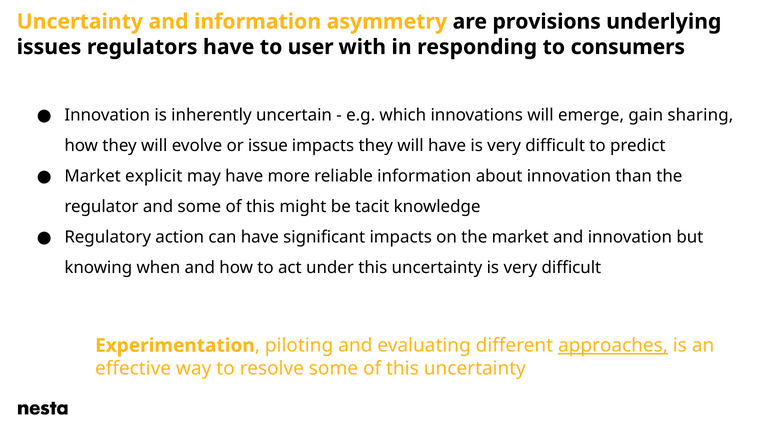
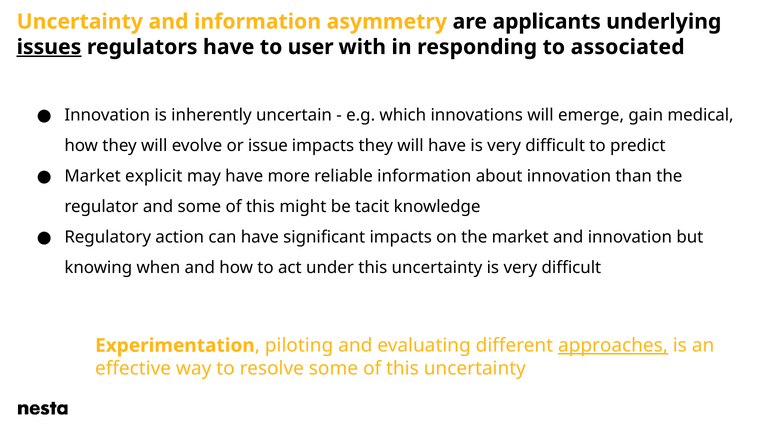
provisions: provisions -> applicants
issues underline: none -> present
consumers: consumers -> associated
sharing: sharing -> medical
